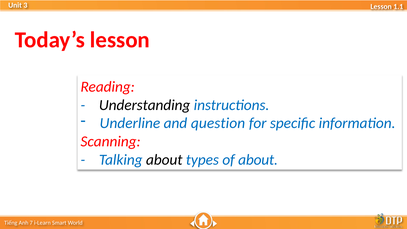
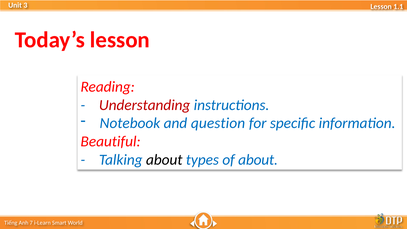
Understanding colour: black -> red
Underline: Underline -> Notebook
Scanning: Scanning -> Beautiful
